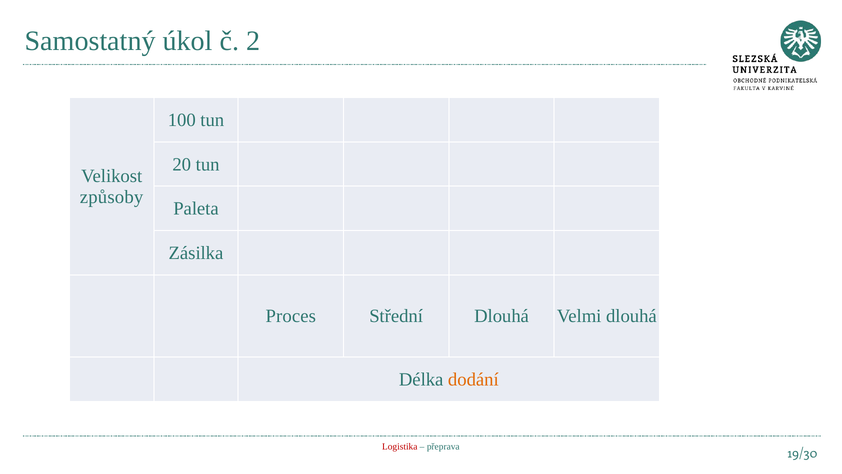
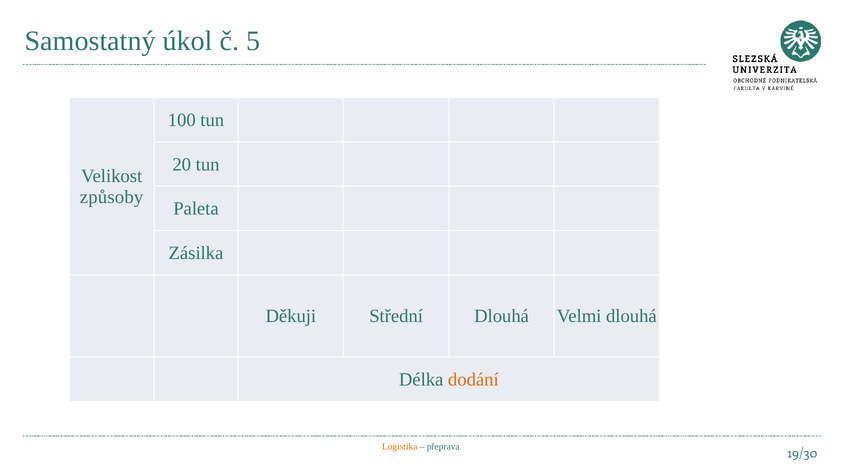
2: 2 -> 5
Proces: Proces -> Děkuji
Logistika colour: red -> orange
